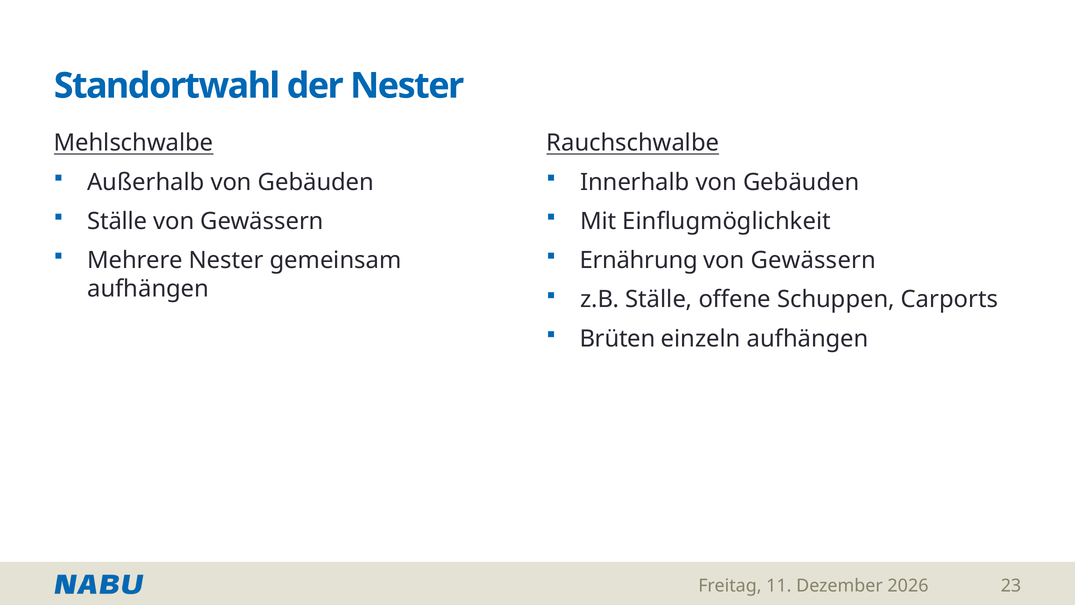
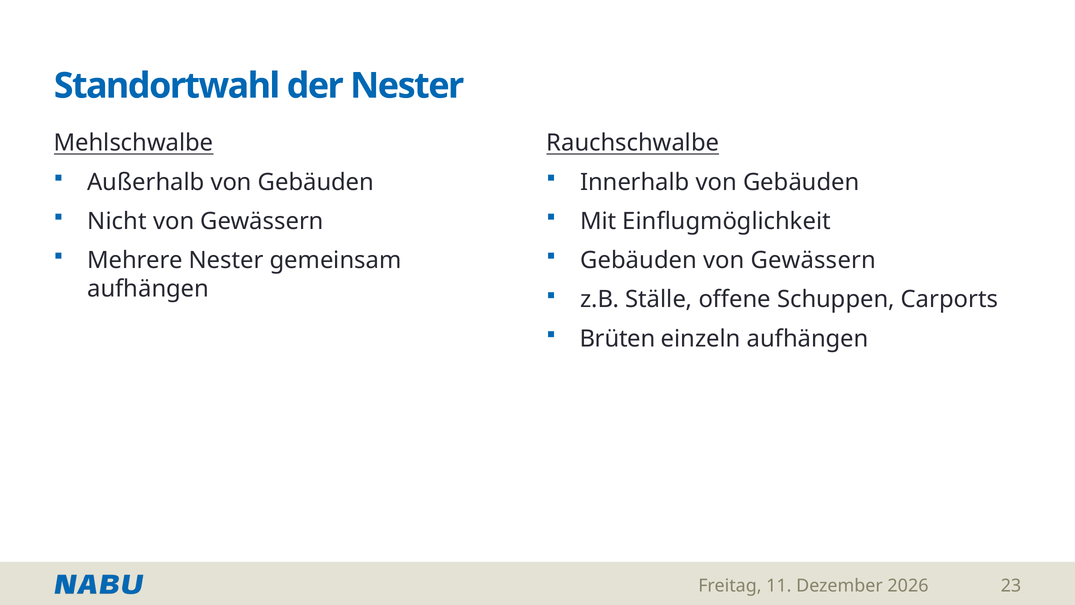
Ställe at (117, 221): Ställe -> Nicht
Ernährung at (639, 260): Ernährung -> Gebäuden
